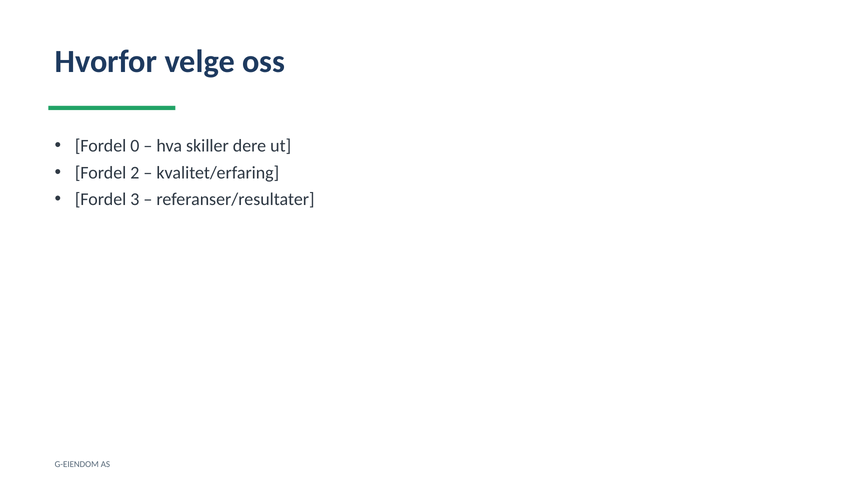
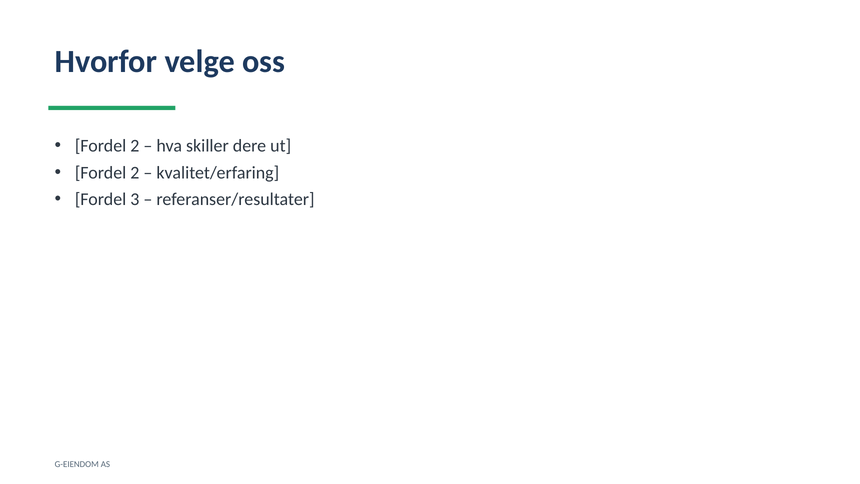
0 at (135, 146): 0 -> 2
